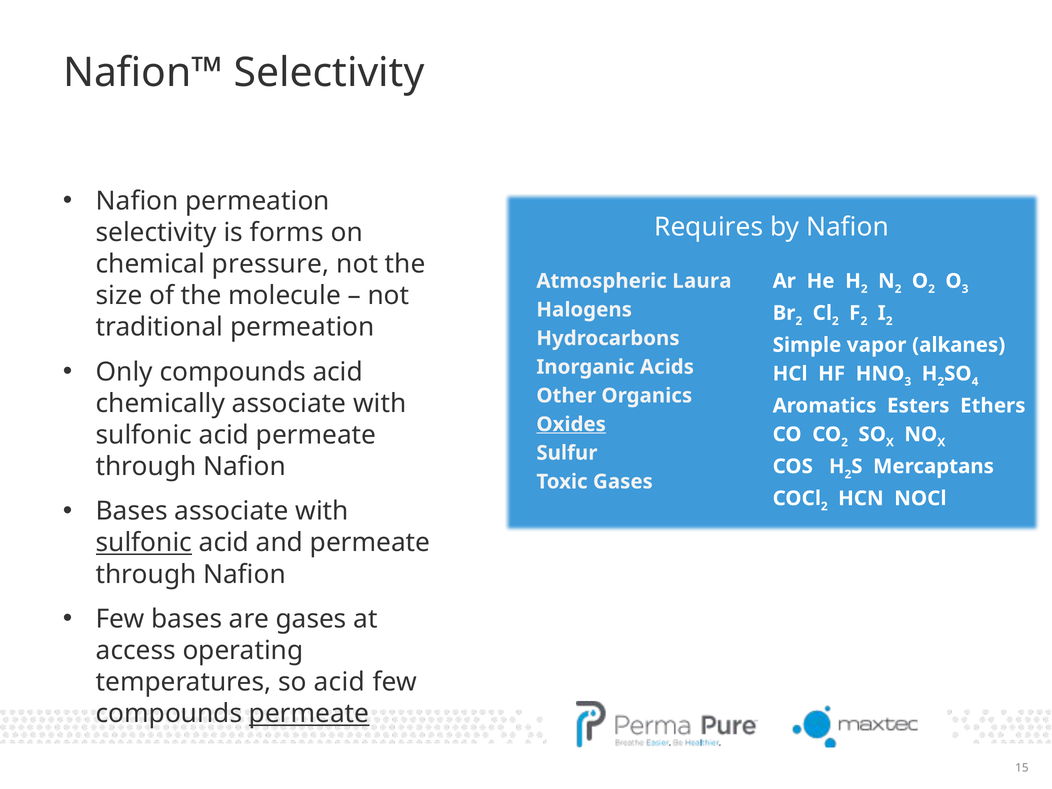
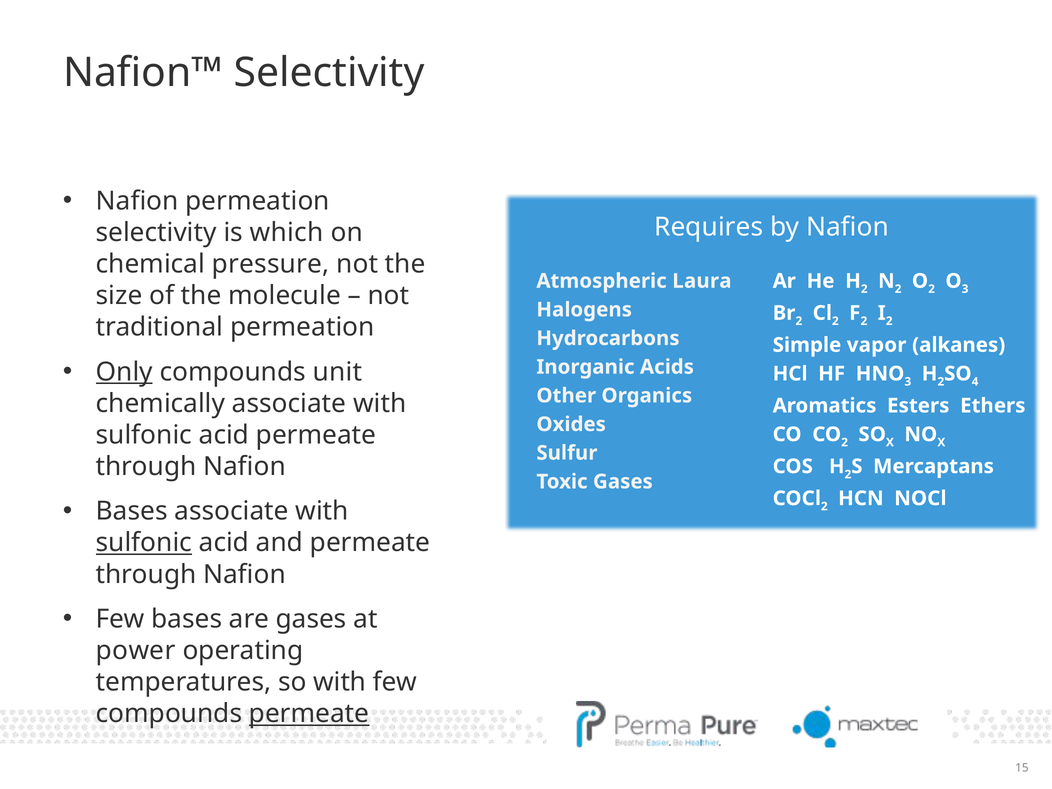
forms: forms -> which
Only underline: none -> present
compounds acid: acid -> unit
Oxides underline: present -> none
access: access -> power
so acid: acid -> with
